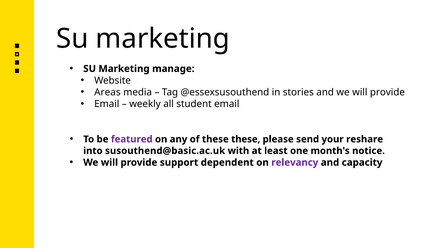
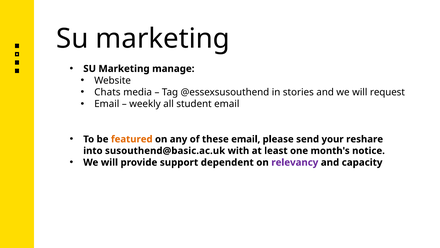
Areas: Areas -> Chats
and we will provide: provide -> request
featured colour: purple -> orange
these these: these -> email
